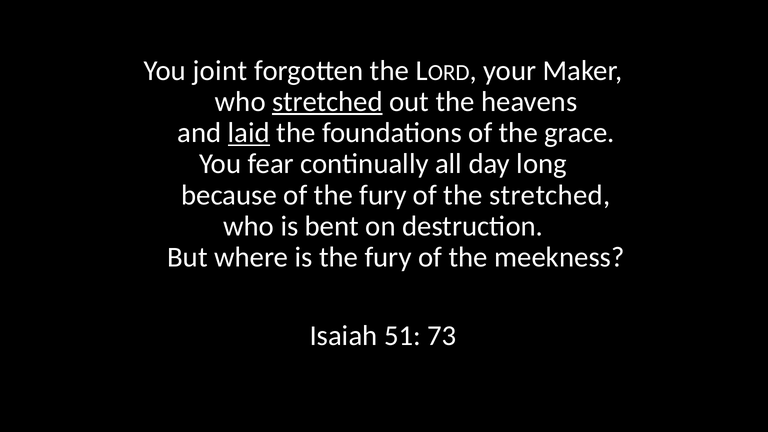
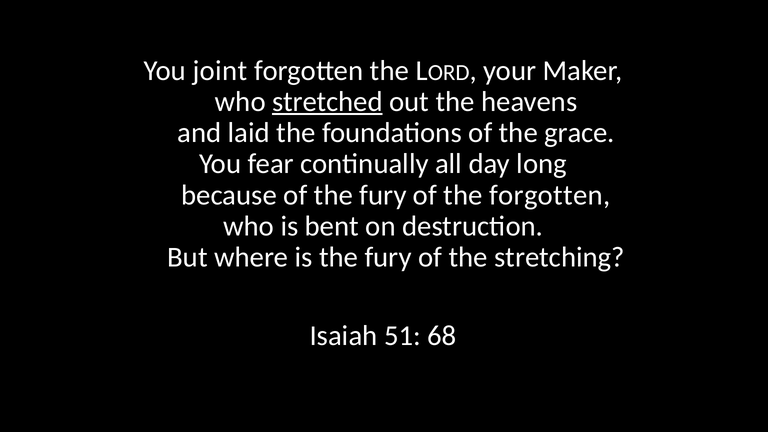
laid underline: present -> none
the stretched: stretched -> forgotten
meekness: meekness -> stretching
73: 73 -> 68
